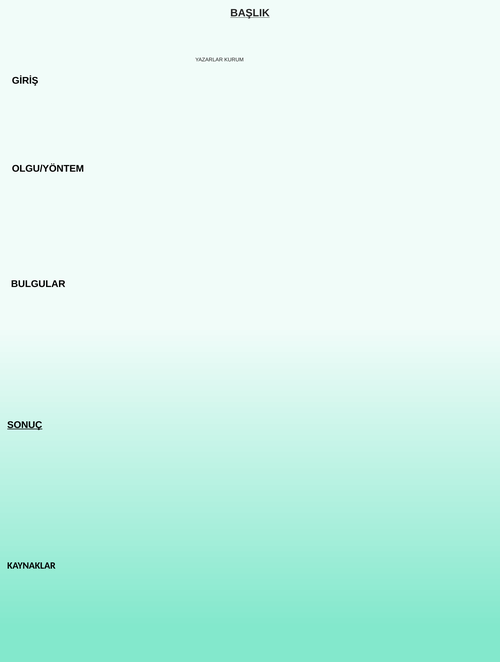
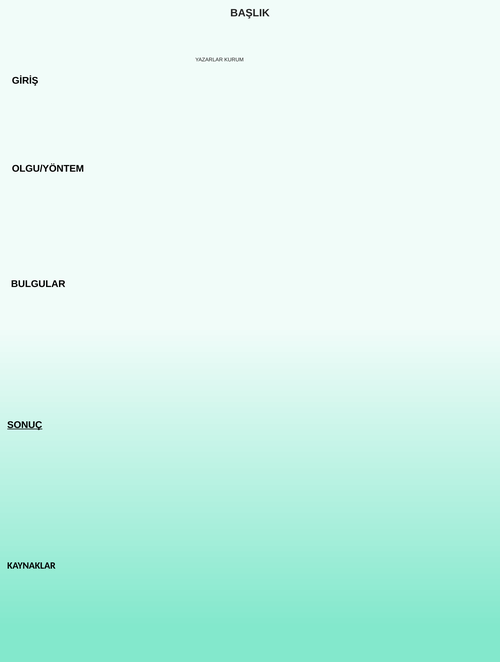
BAŞLIK underline: present -> none
